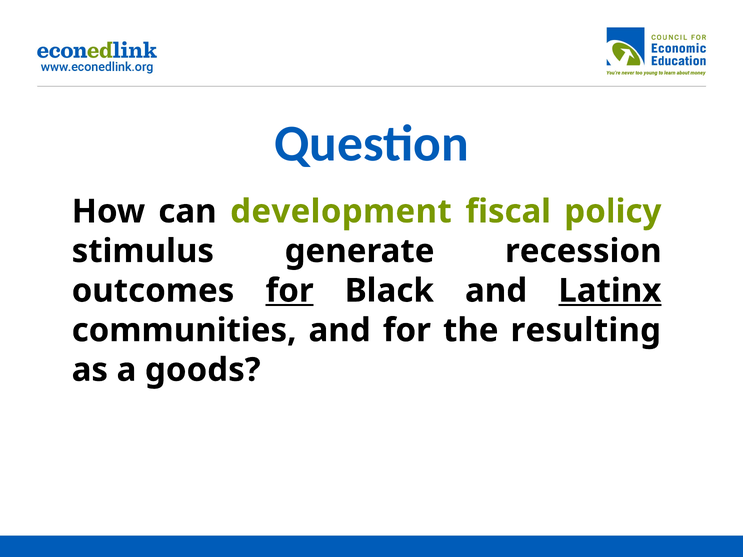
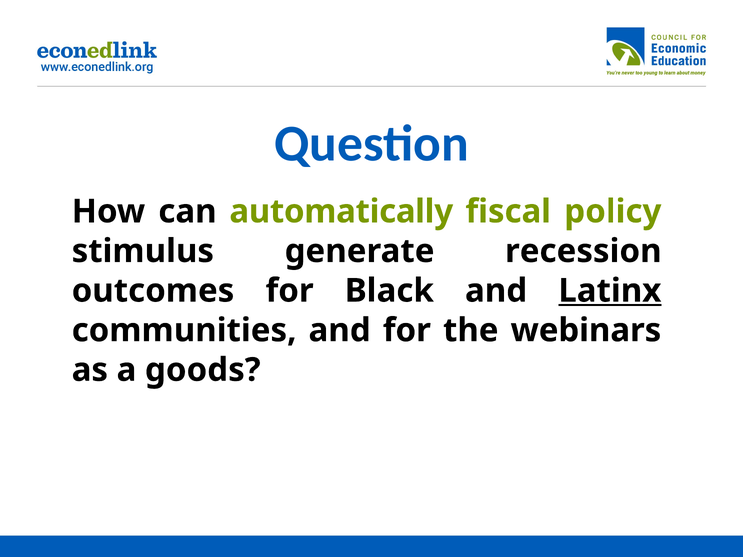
development: development -> automatically
for at (290, 291) underline: present -> none
resulting: resulting -> webinars
